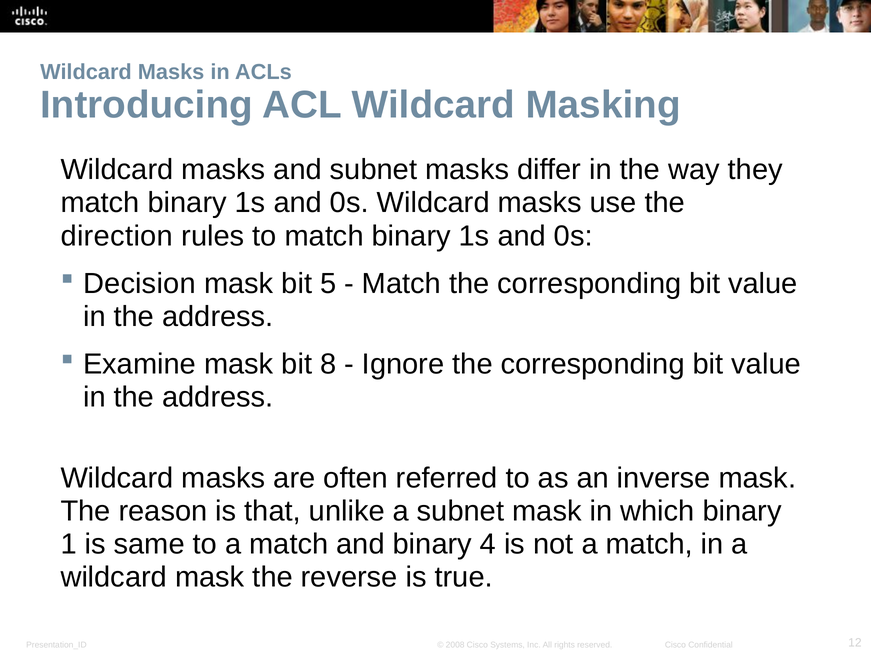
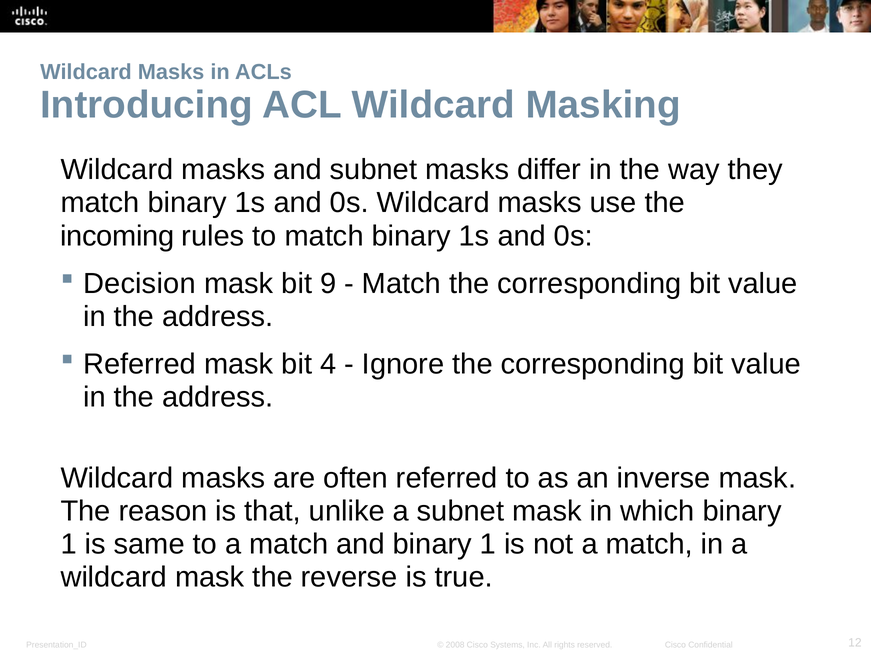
direction: direction -> incoming
5: 5 -> 9
Examine at (140, 364): Examine -> Referred
8: 8 -> 4
and binary 4: 4 -> 1
